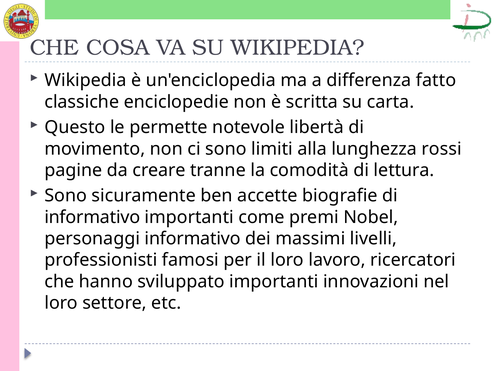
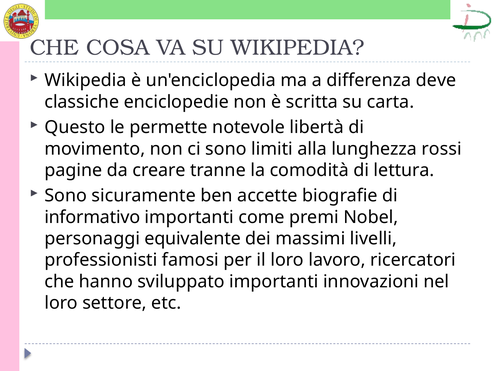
fatto: fatto -> deve
personaggi informativo: informativo -> equivalente
